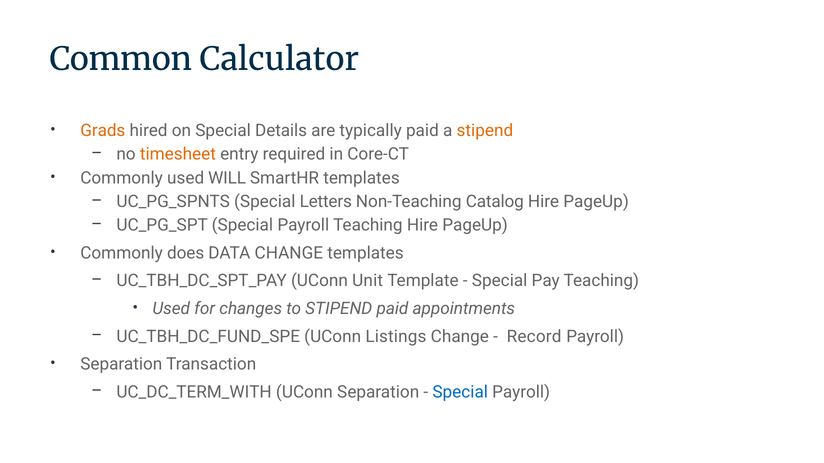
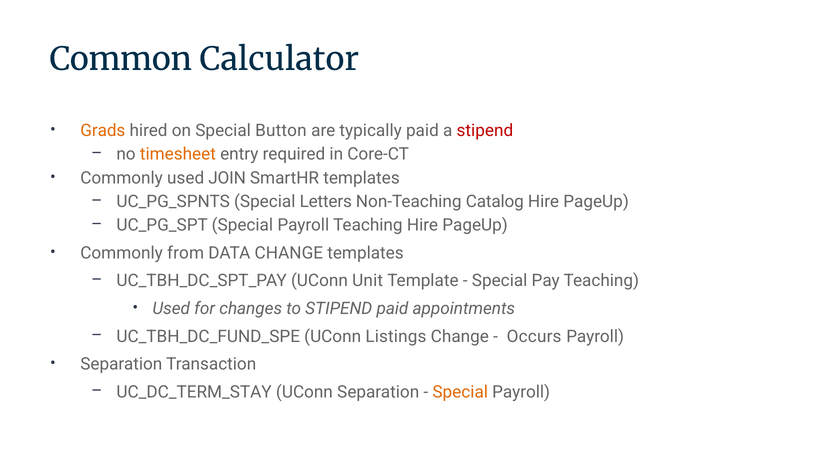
Details: Details -> Button
stipend at (485, 131) colour: orange -> red
WILL: WILL -> JOIN
does: does -> from
Record: Record -> Occurs
UC_DC_TERM_WITH: UC_DC_TERM_WITH -> UC_DC_TERM_STAY
Special at (460, 392) colour: blue -> orange
